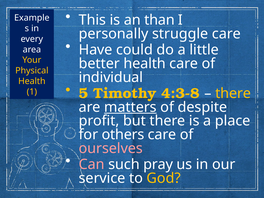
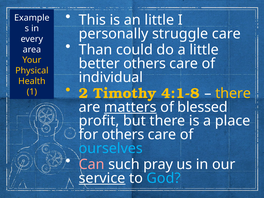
an than: than -> little
Have: Have -> Than
better health: health -> others
5: 5 -> 2
4:3-8: 4:3-8 -> 4:1-8
despite: despite -> blessed
ourselves colour: pink -> light blue
service underline: none -> present
God colour: yellow -> light blue
